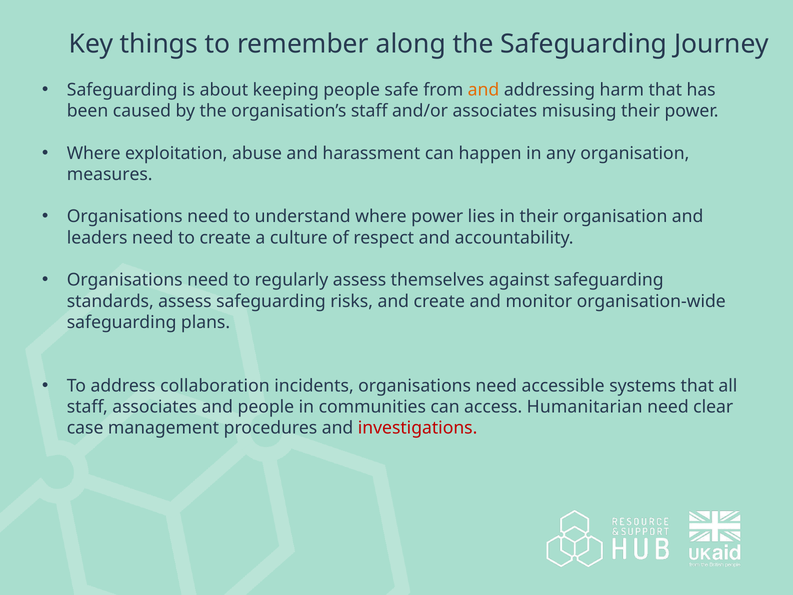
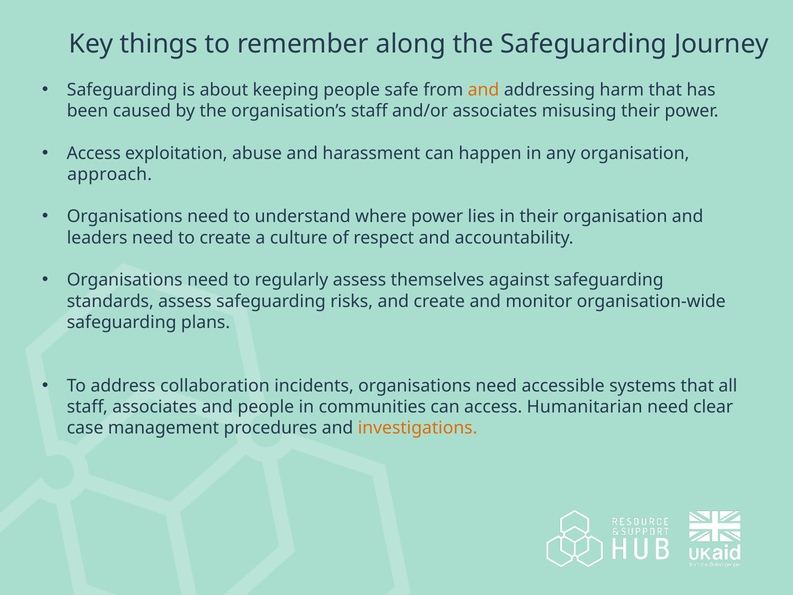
Where at (94, 153): Where -> Access
measures: measures -> approach
investigations colour: red -> orange
